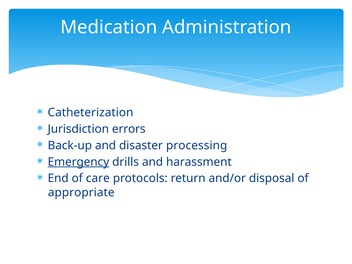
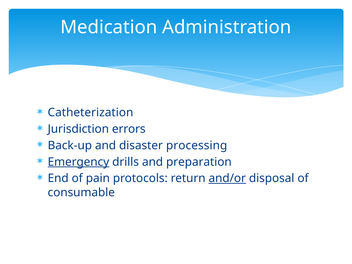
harassment: harassment -> preparation
care: care -> pain
and/or underline: none -> present
appropriate: appropriate -> consumable
